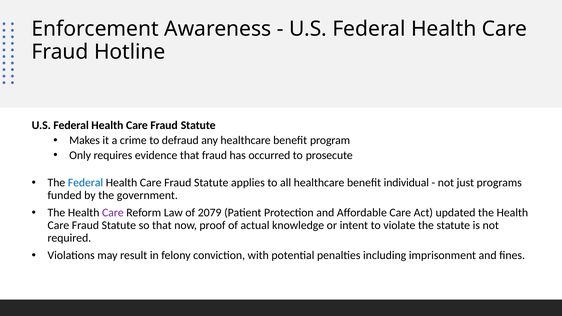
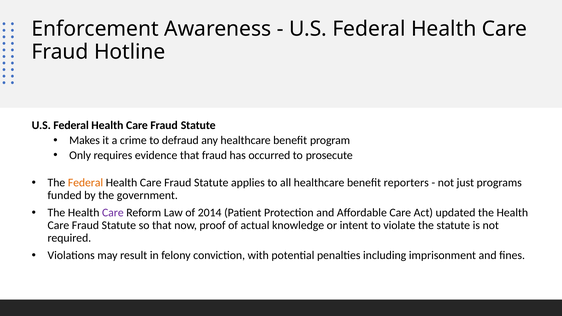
Federal at (85, 183) colour: blue -> orange
individual: individual -> reporters
2079: 2079 -> 2014
